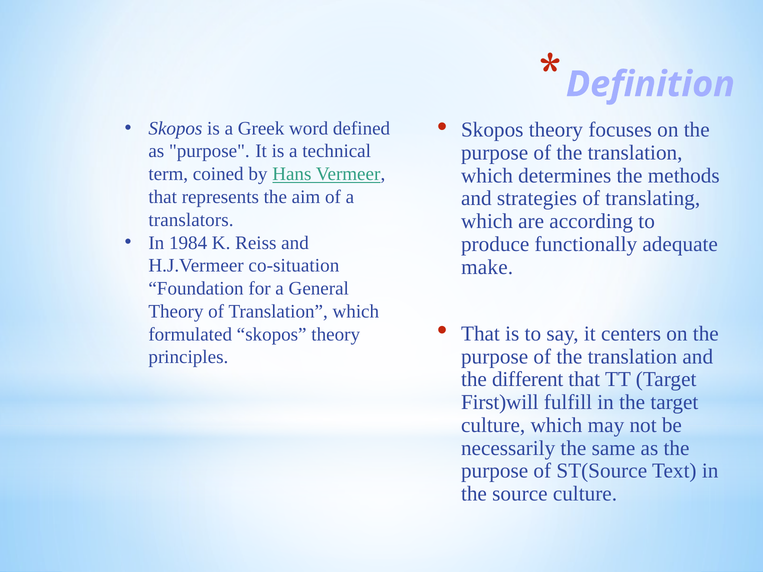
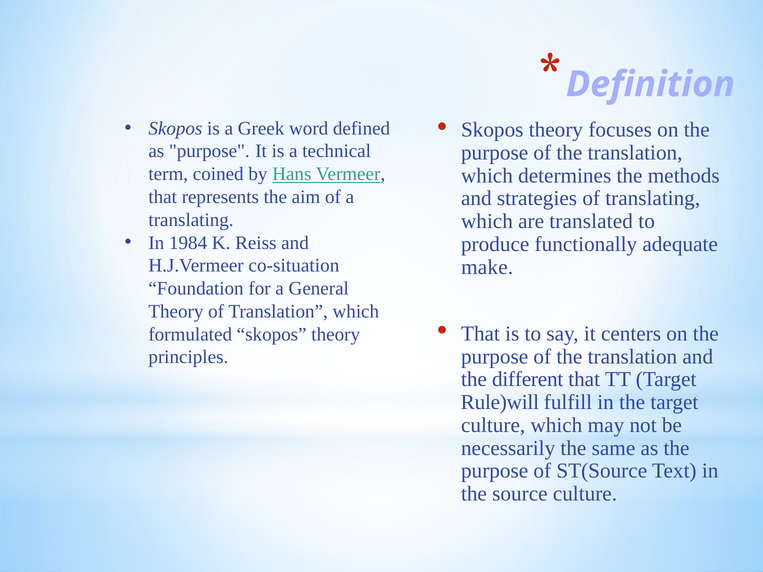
translators at (191, 220): translators -> translating
according: according -> translated
First)will: First)will -> Rule)will
